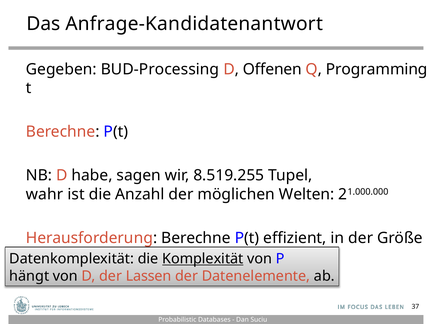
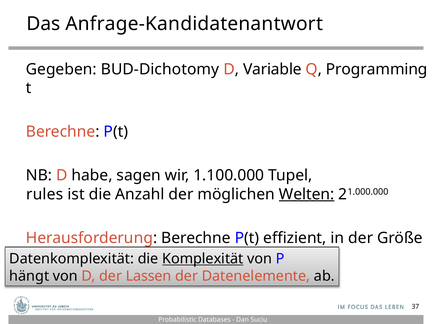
BUD-Processing: BUD-Processing -> BUD-Dichotomy
Offenen: Offenen -> Variable
8.519.255: 8.519.255 -> 1.100.000
wahr: wahr -> rules
Welten underline: none -> present
